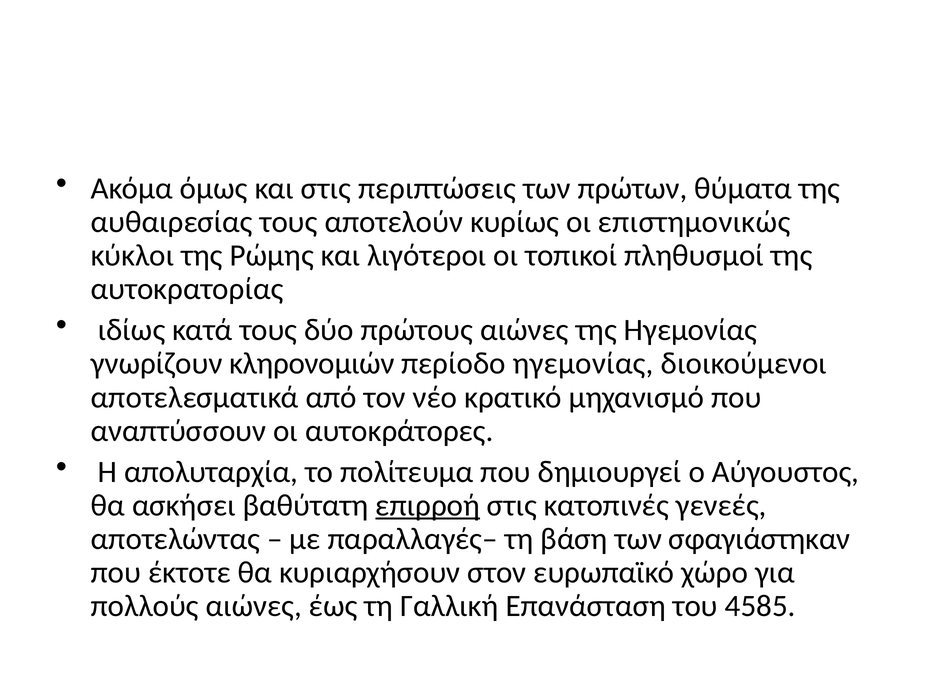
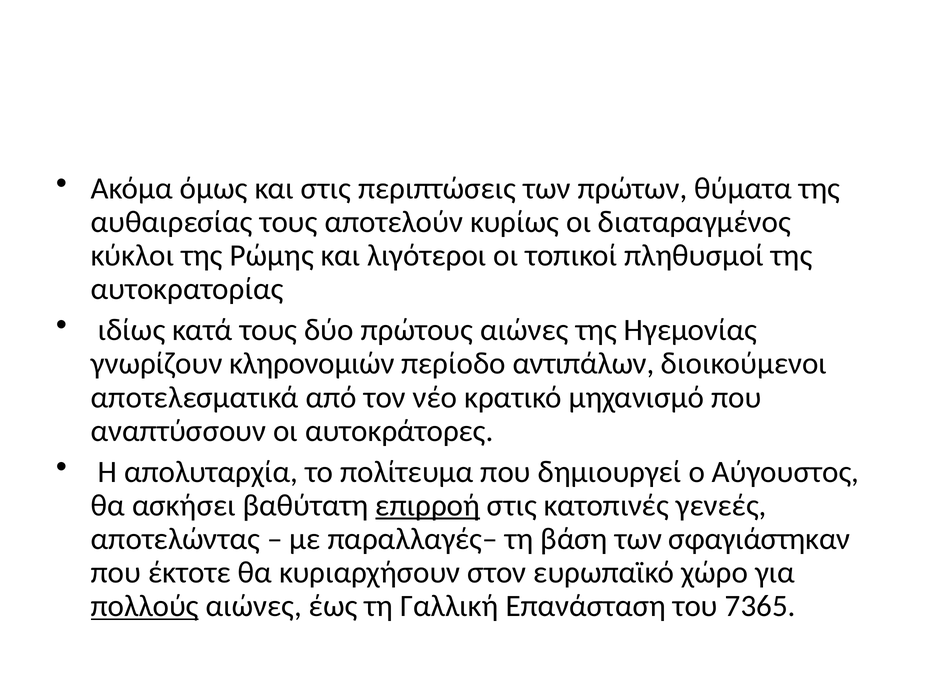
επιστημονικώς: επιστημονικώς -> διαταραγμένος
περίοδο ηγεμονίας: ηγεμονίας -> αντιπάλων
πολλούς underline: none -> present
4585: 4585 -> 7365
